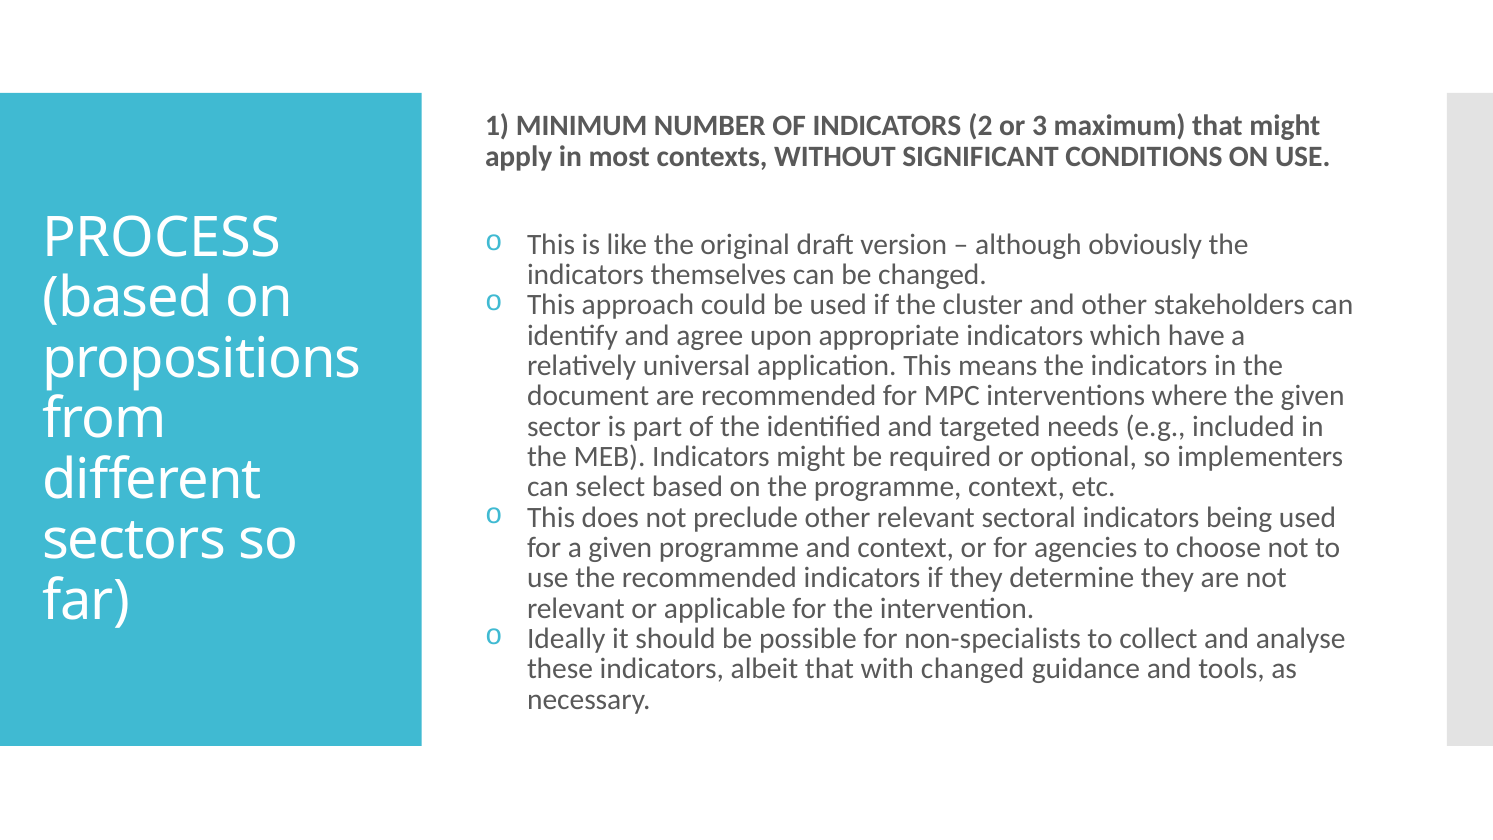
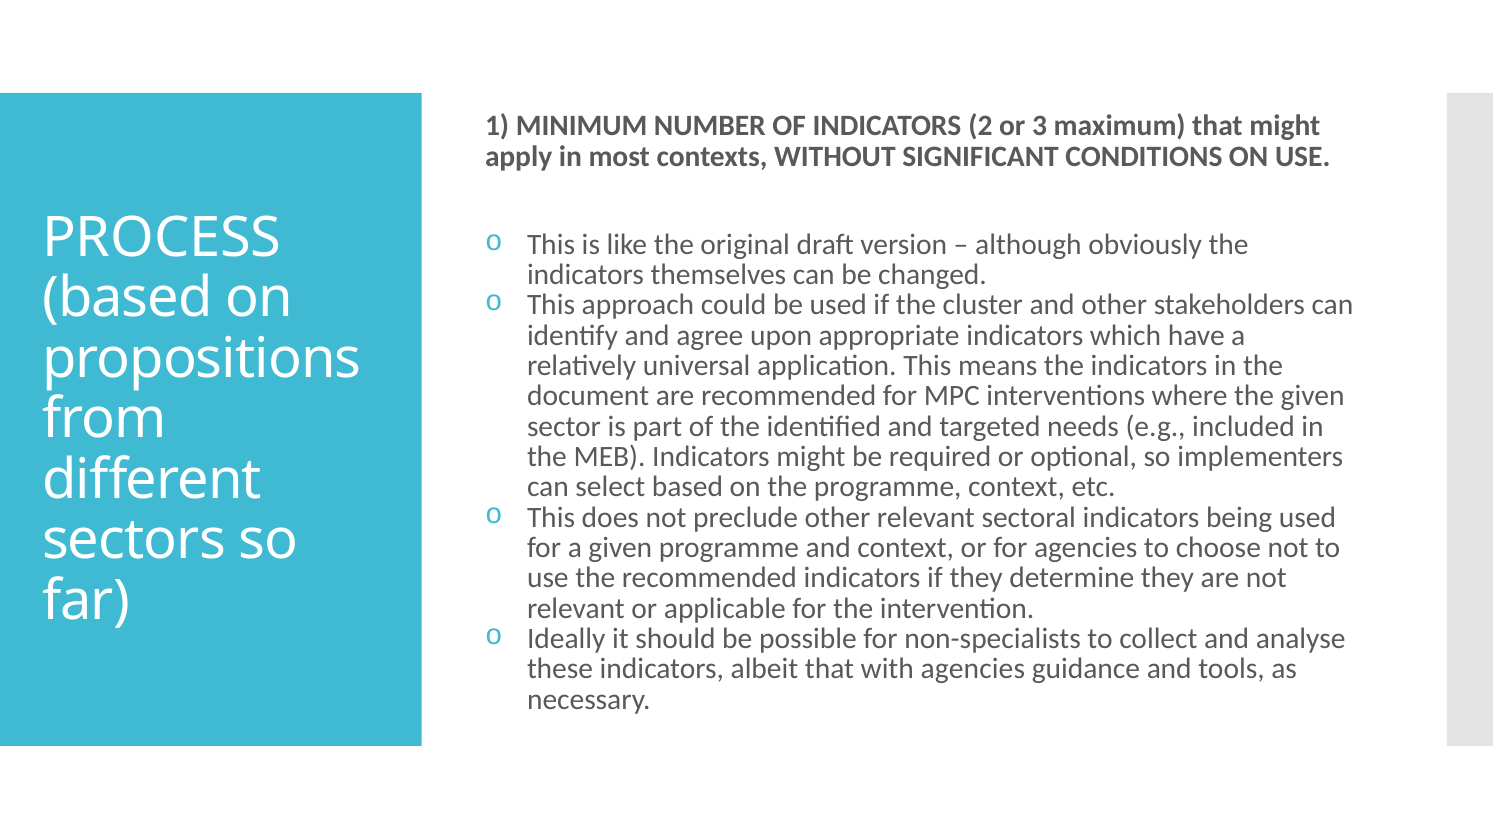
with changed: changed -> agencies
